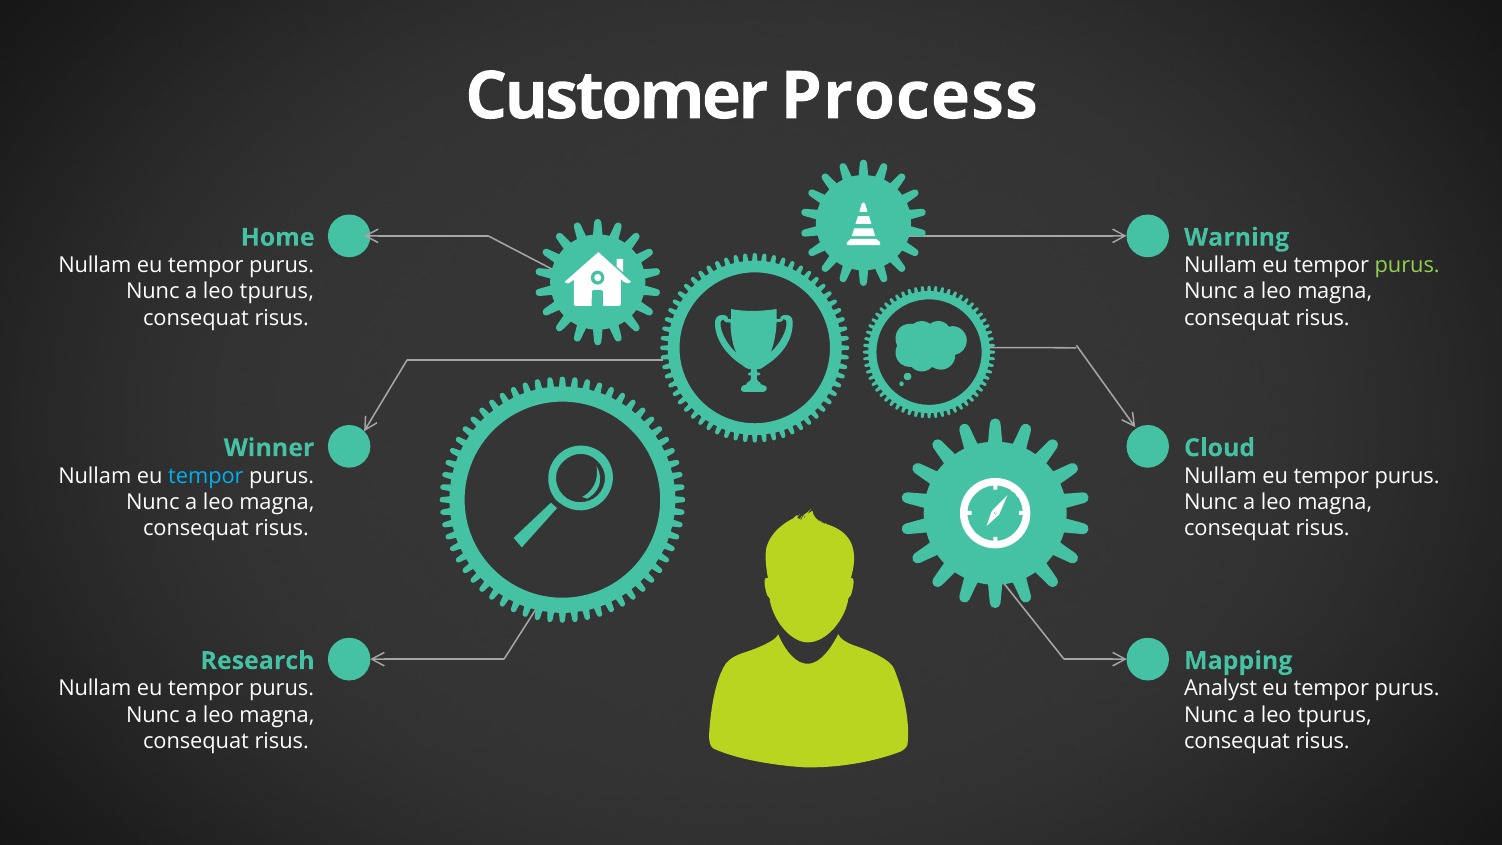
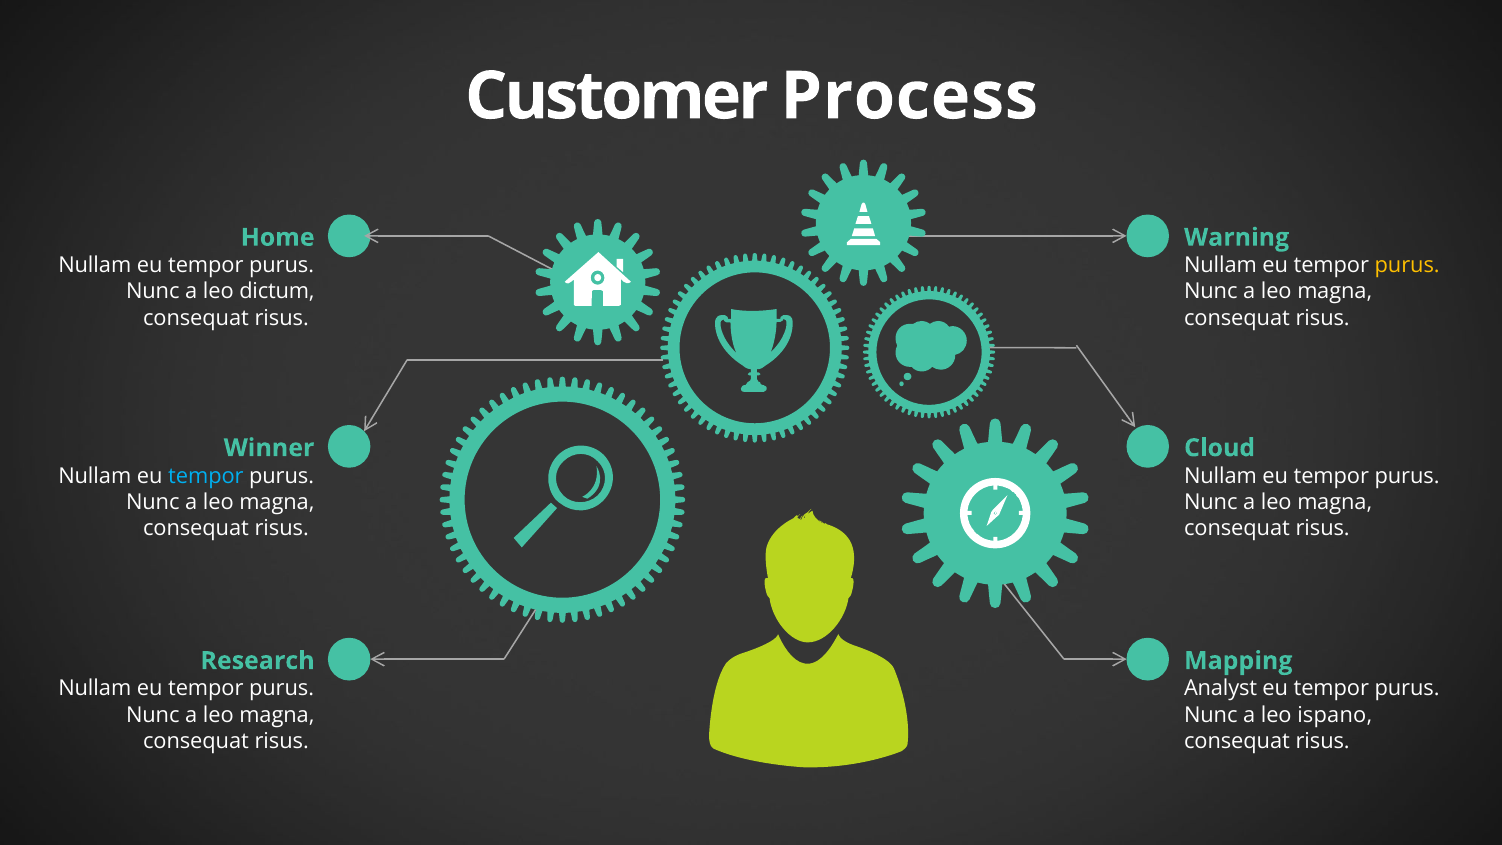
purus at (1407, 265) colour: light green -> yellow
tpurus at (277, 292): tpurus -> dictum
tpurus at (1335, 715): tpurus -> ispano
